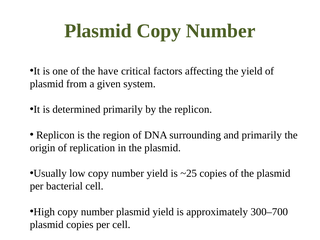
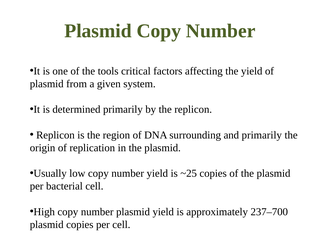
have: have -> tools
300–700: 300–700 -> 237–700
